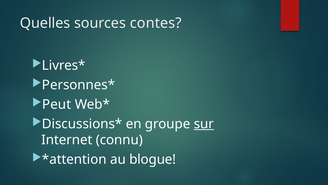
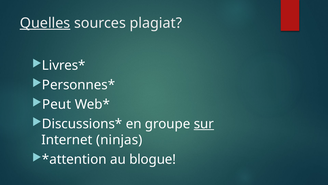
Quelles underline: none -> present
contes: contes -> plagiat
connu: connu -> ninjas
